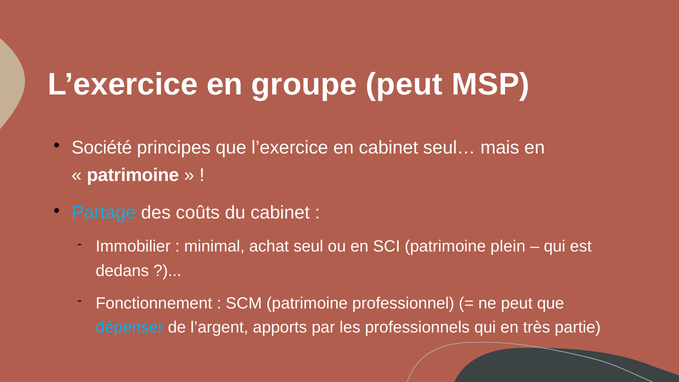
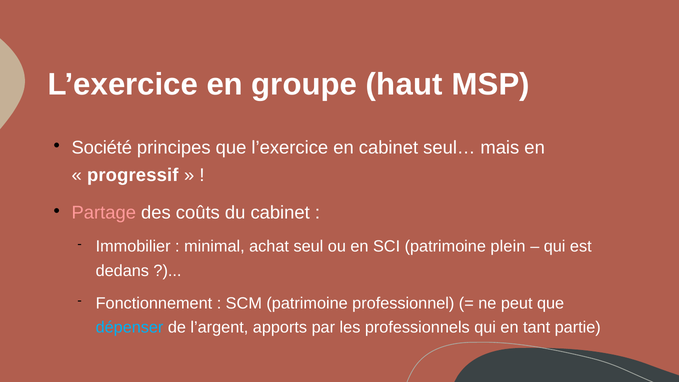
groupe peut: peut -> haut
patrimoine at (133, 175): patrimoine -> progressif
Partage colour: light blue -> pink
très: très -> tant
